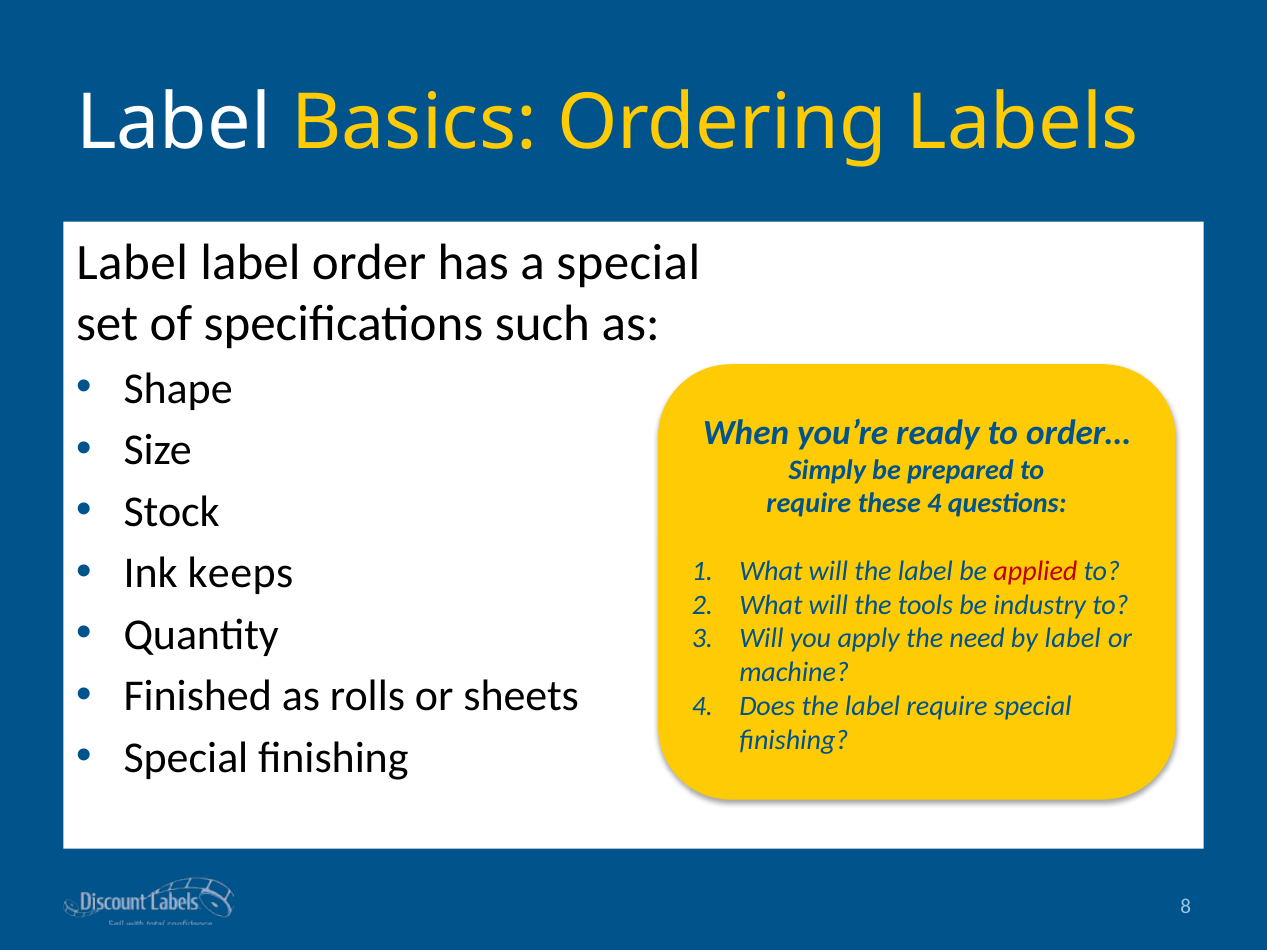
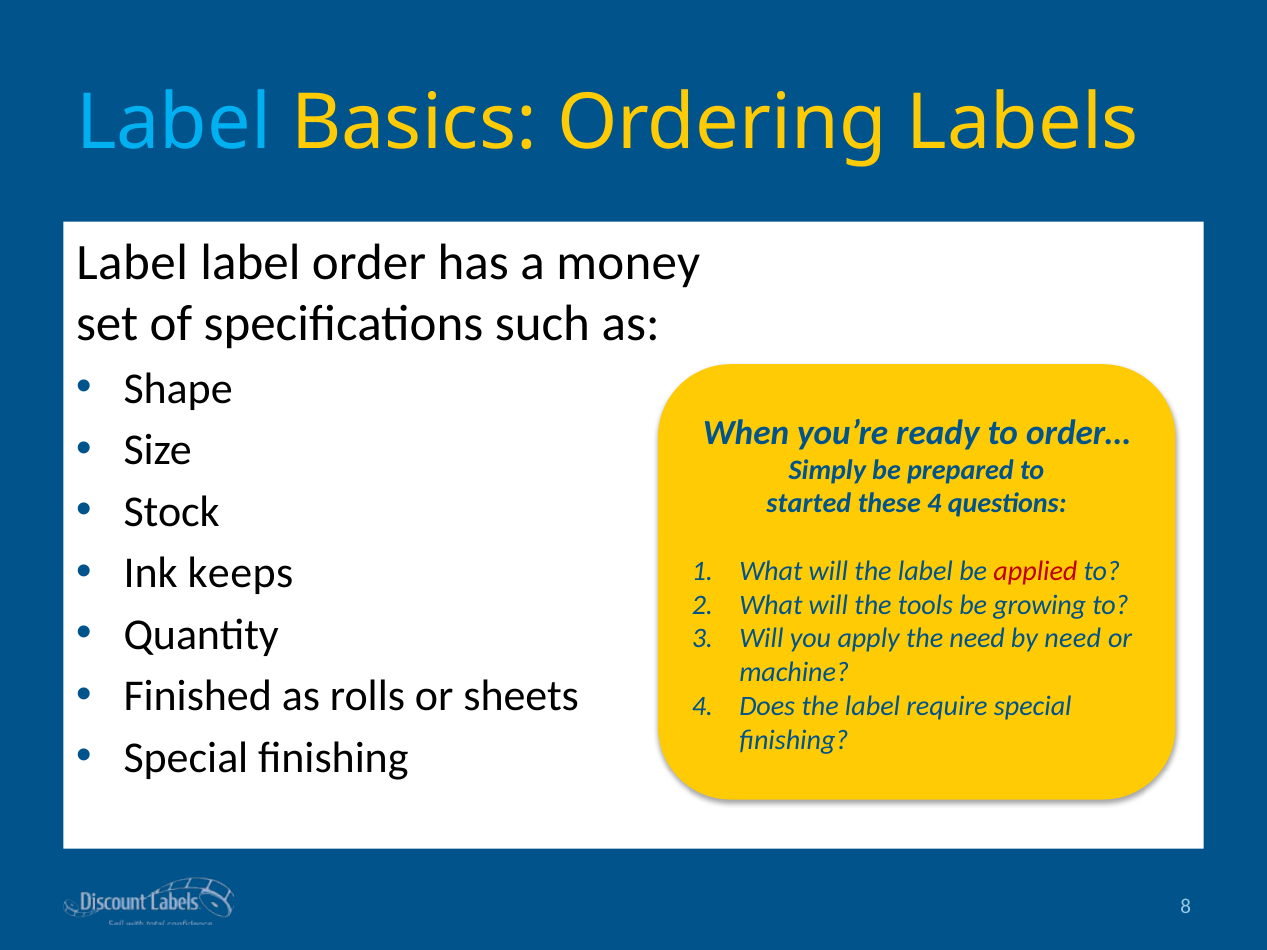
Label at (174, 123) colour: white -> light blue
a special: special -> money
require at (809, 504): require -> started
industry: industry -> growing
by label: label -> need
